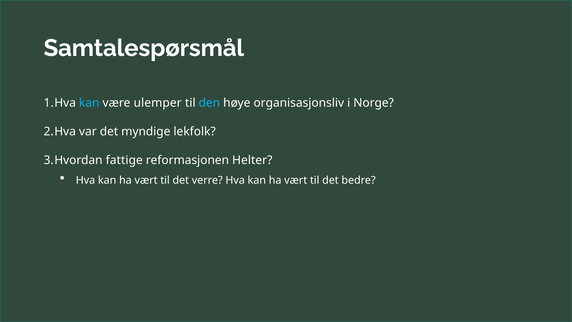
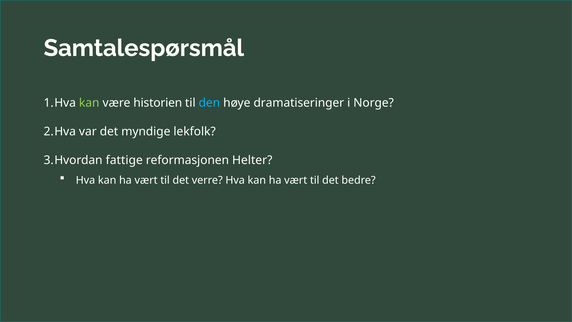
kan at (89, 103) colour: light blue -> light green
ulemper: ulemper -> historien
organisasjonsliv: organisasjonsliv -> dramatiseringer
